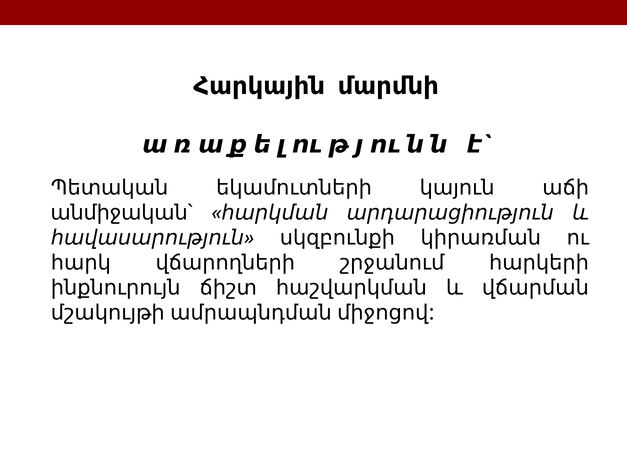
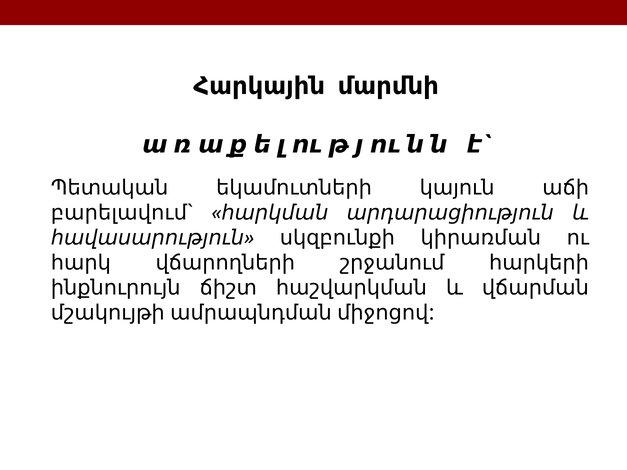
անմիջական: անմիջական -> բարելավում
